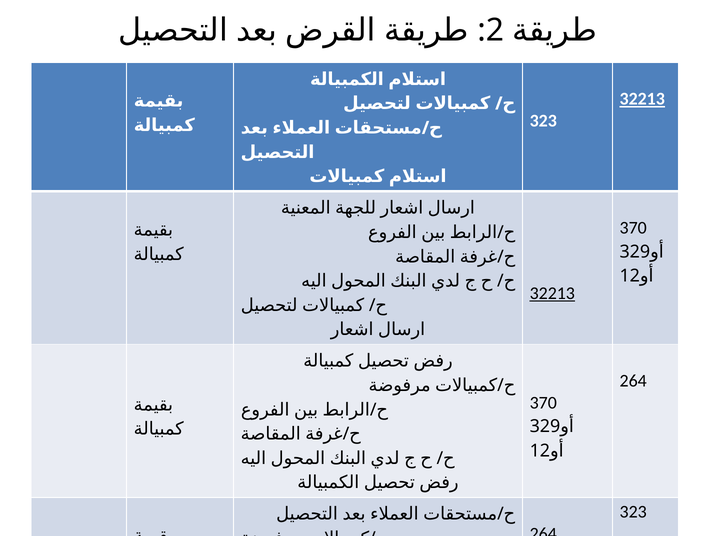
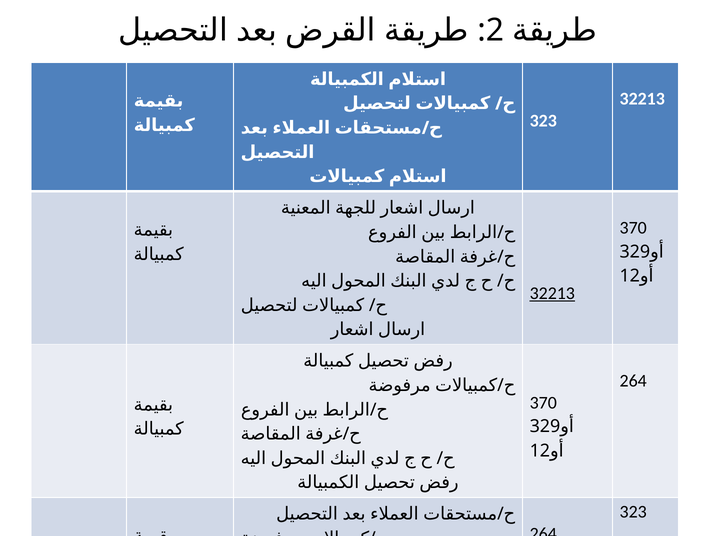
32213 at (642, 99) underline: present -> none
